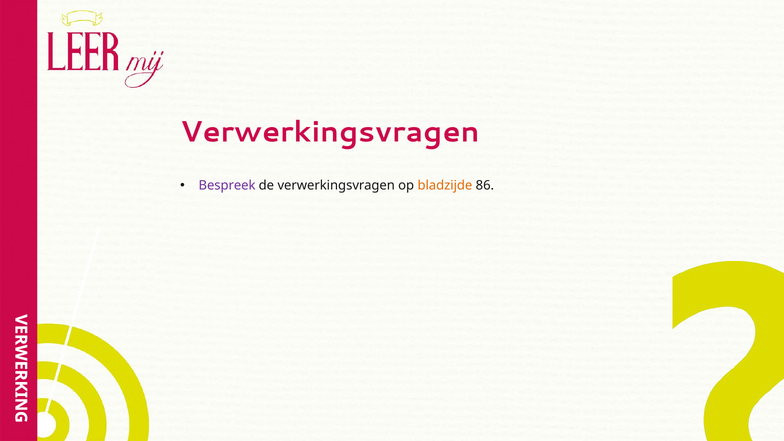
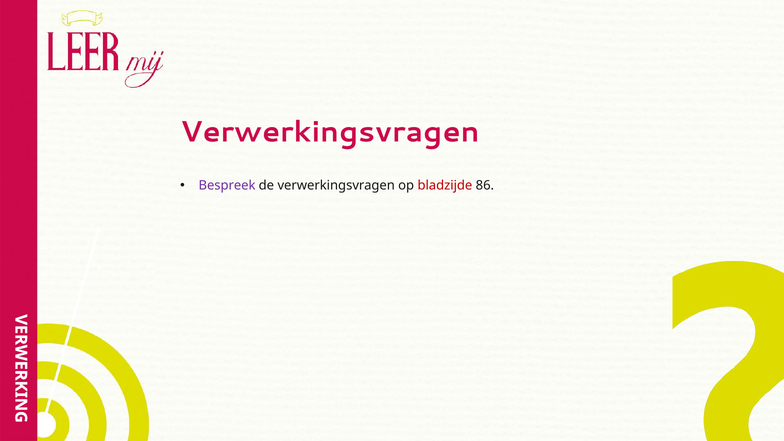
bladzijde colour: orange -> red
